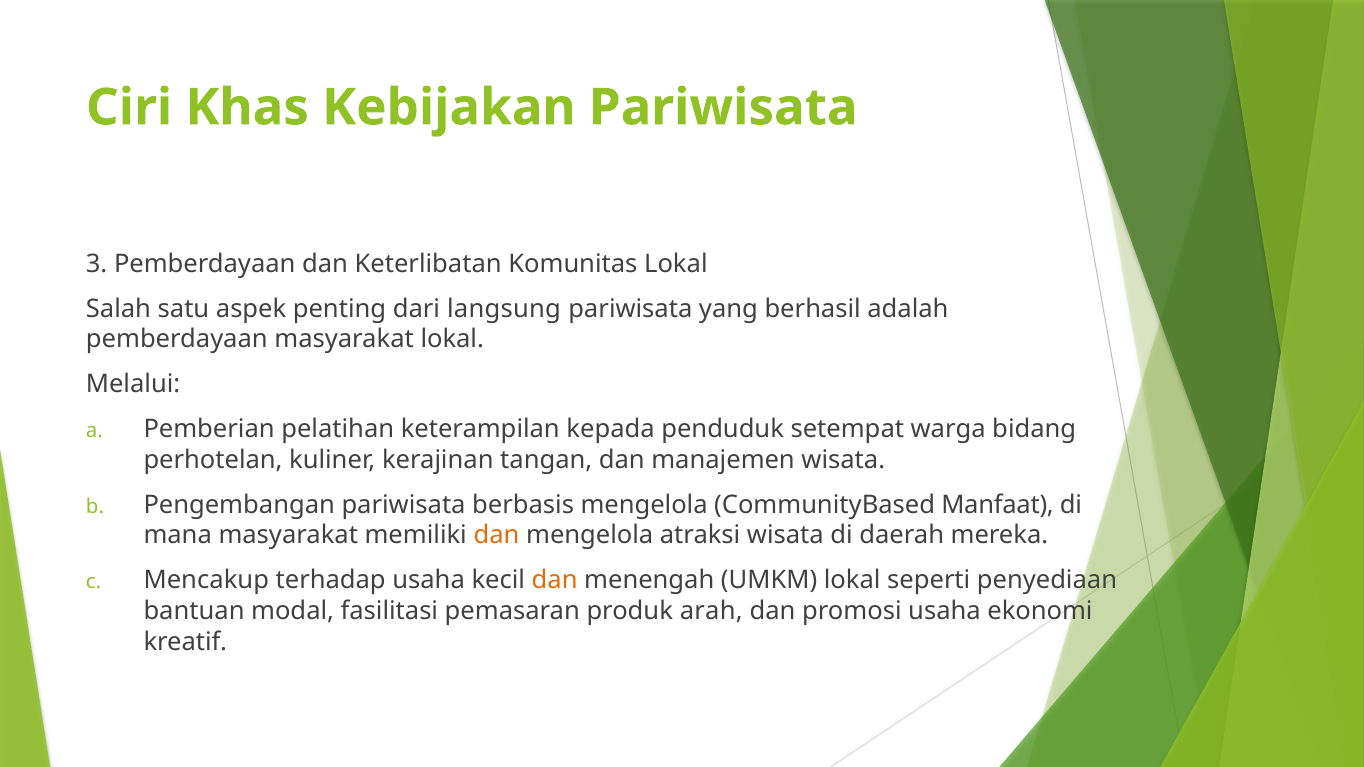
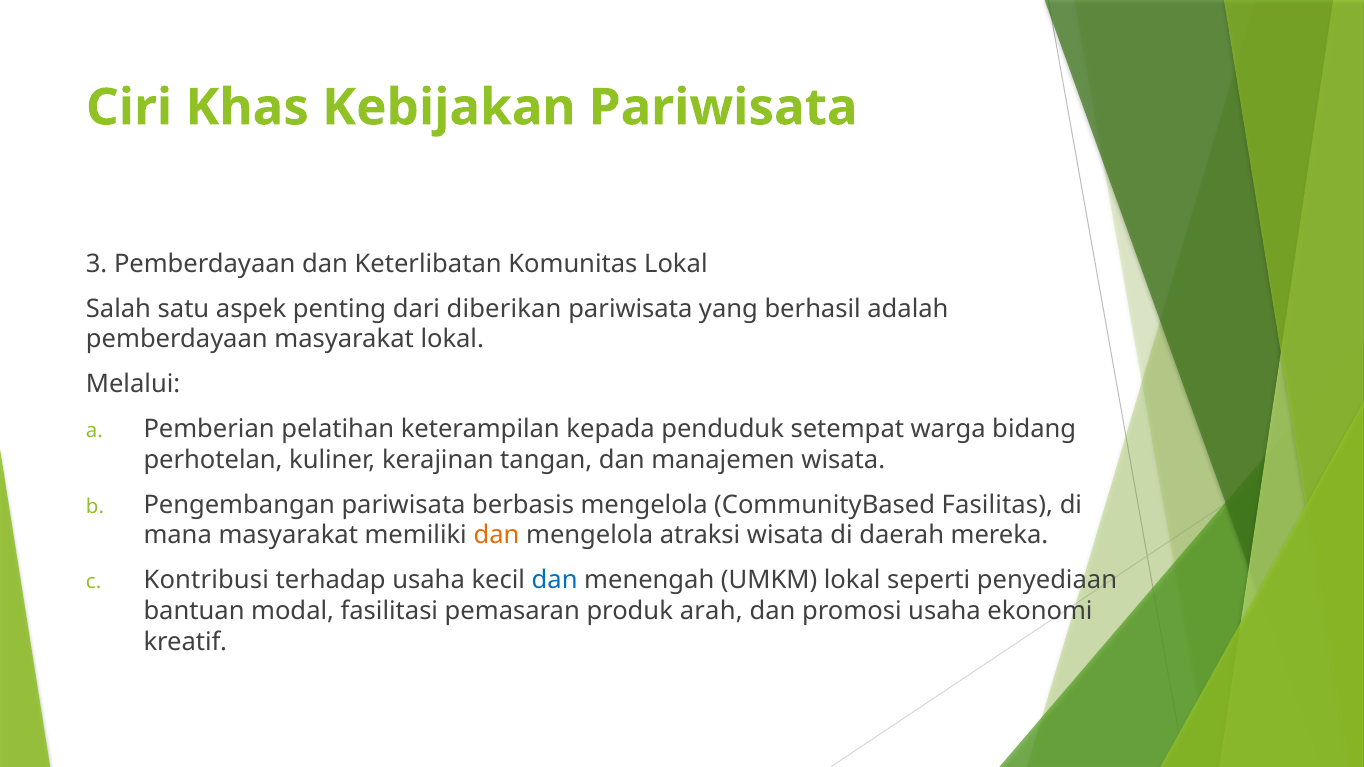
langsung: langsung -> diberikan
Manfaat: Manfaat -> Fasilitas
Mencakup: Mencakup -> Kontribusi
dan at (555, 581) colour: orange -> blue
